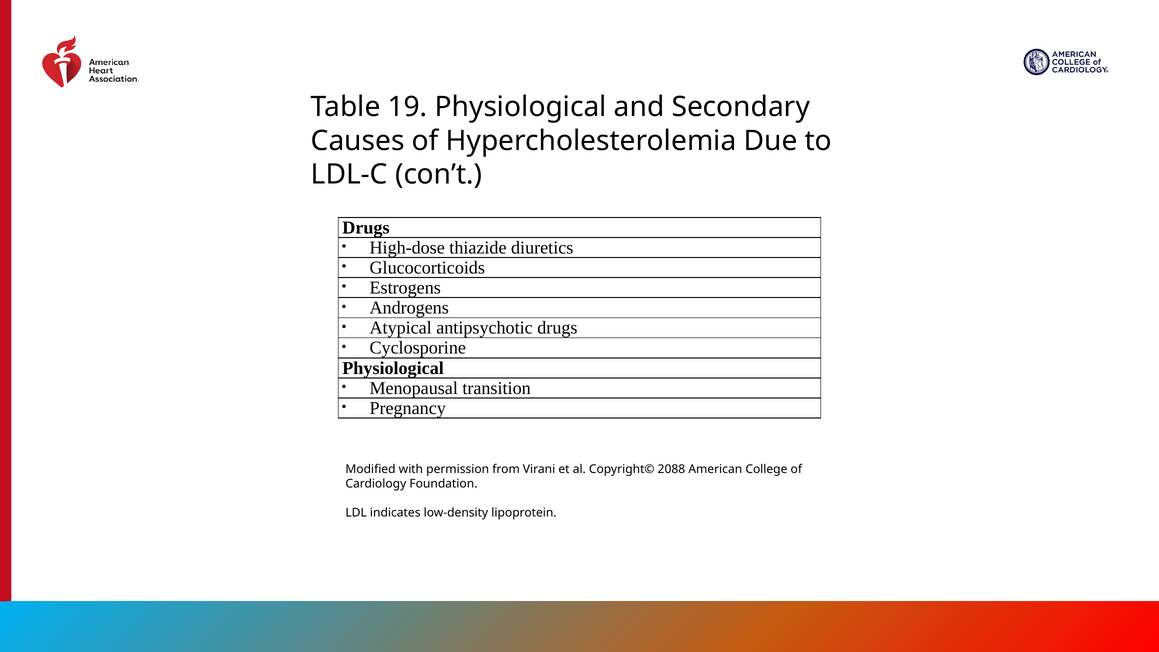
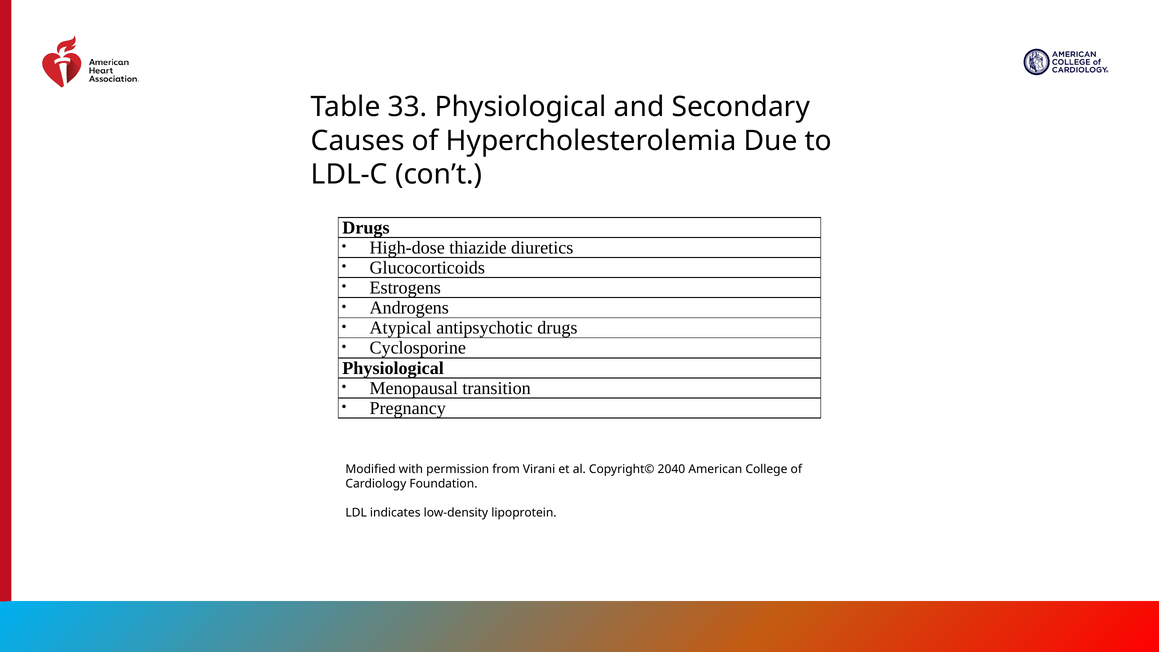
19: 19 -> 33
2088: 2088 -> 2040
